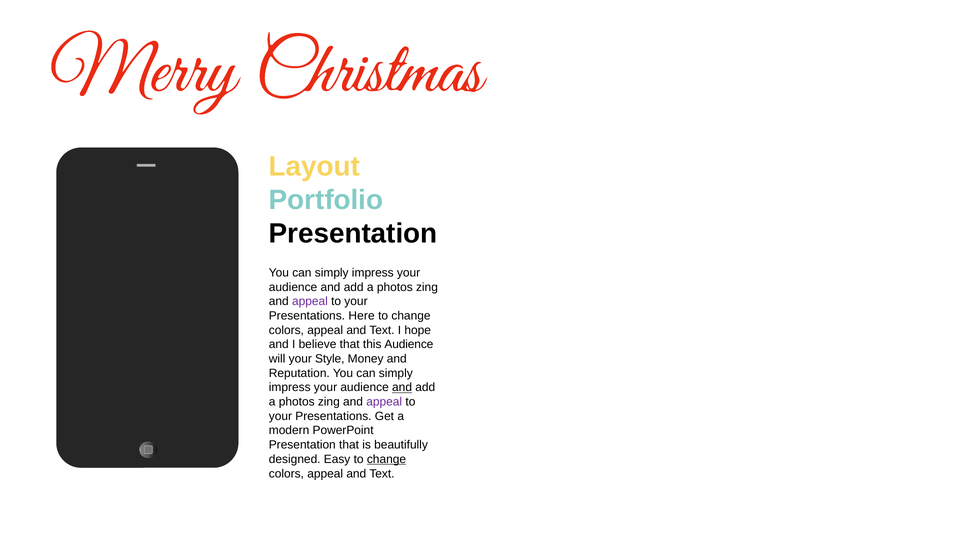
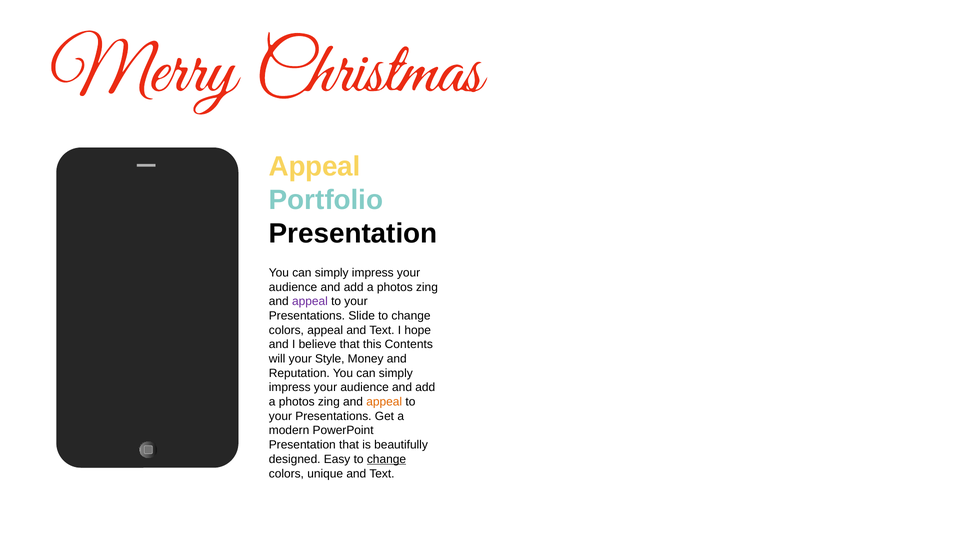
Layout at (314, 166): Layout -> Appeal
Here: Here -> Slide
this Audience: Audience -> Contents
and at (402, 387) underline: present -> none
appeal at (384, 402) colour: purple -> orange
appeal at (325, 473): appeal -> unique
